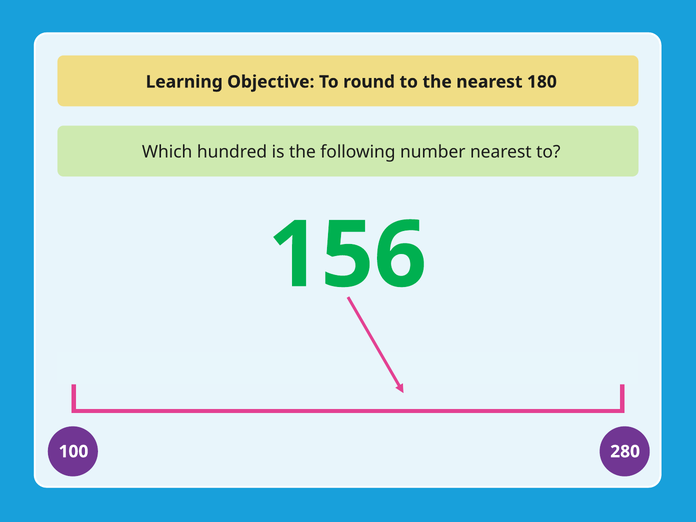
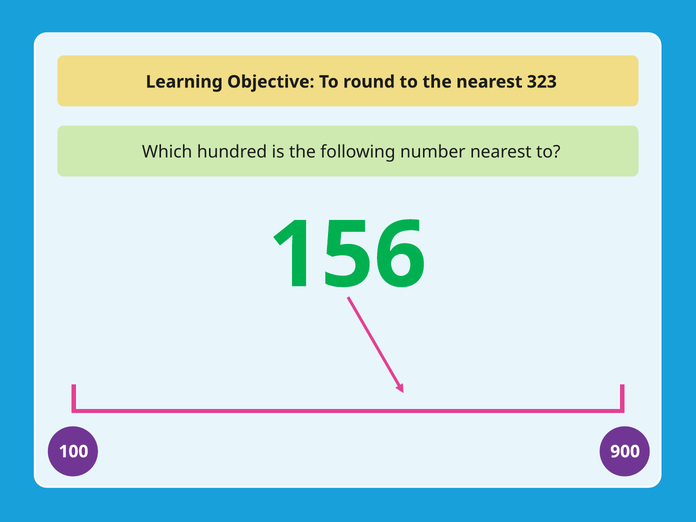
180: 180 -> 323
280: 280 -> 900
